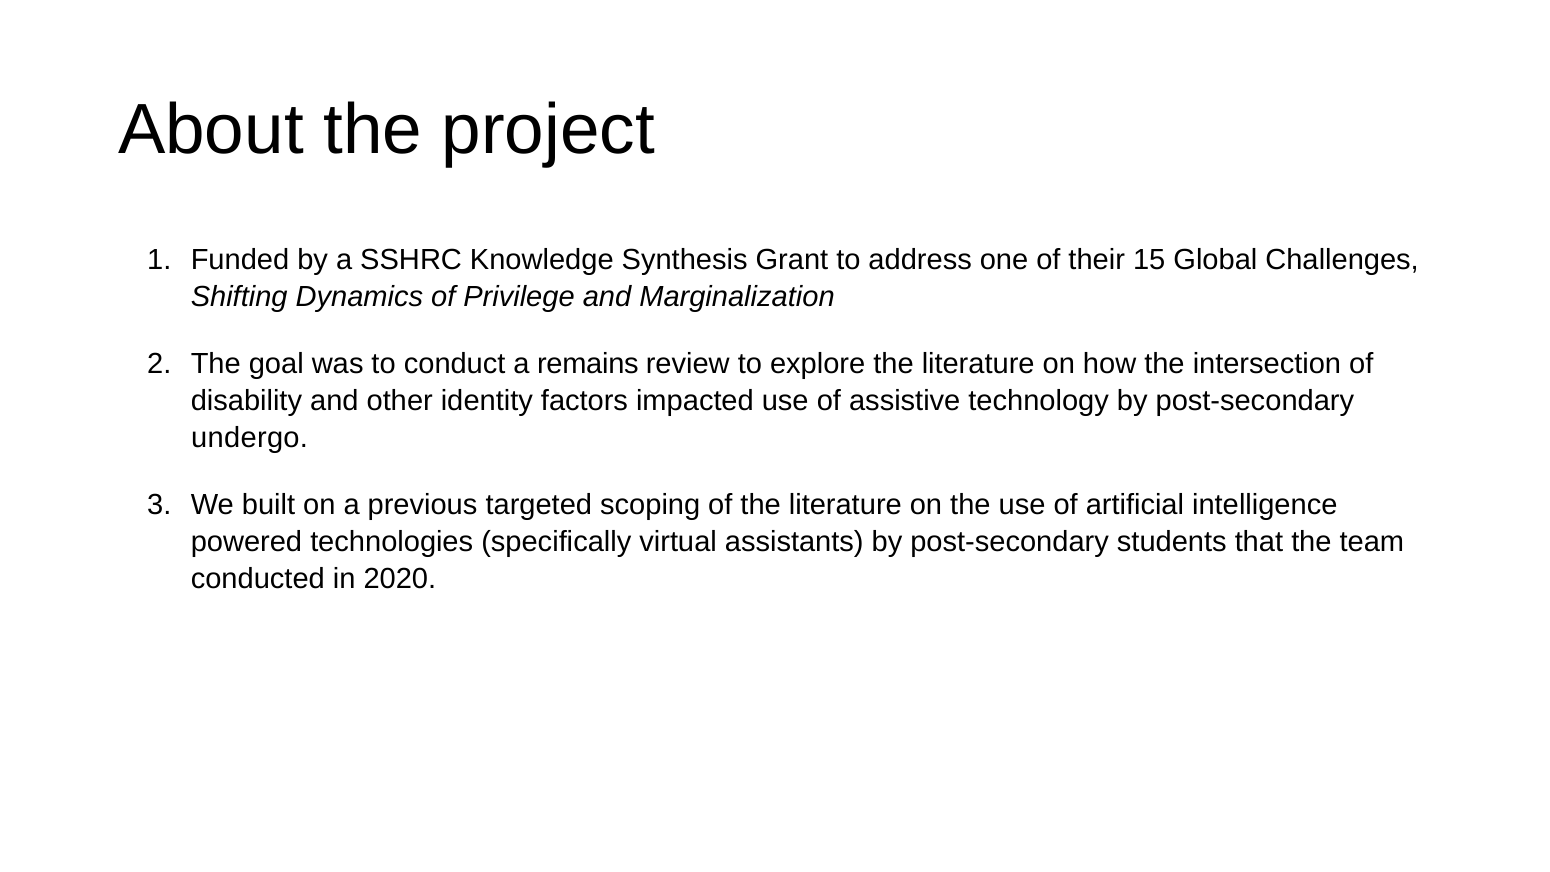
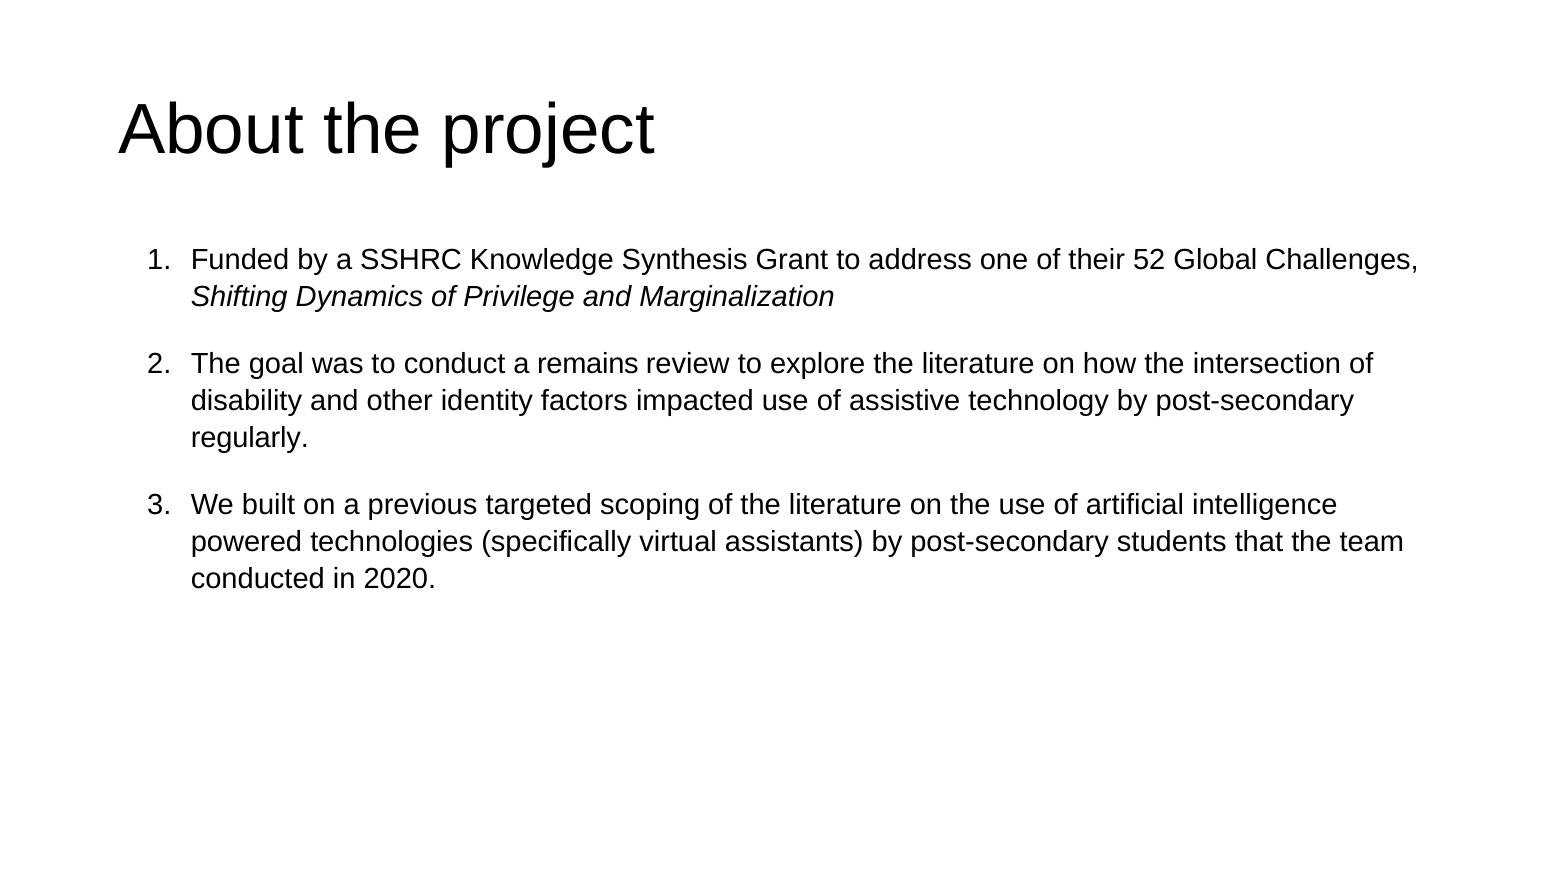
15: 15 -> 52
undergo: undergo -> regularly
